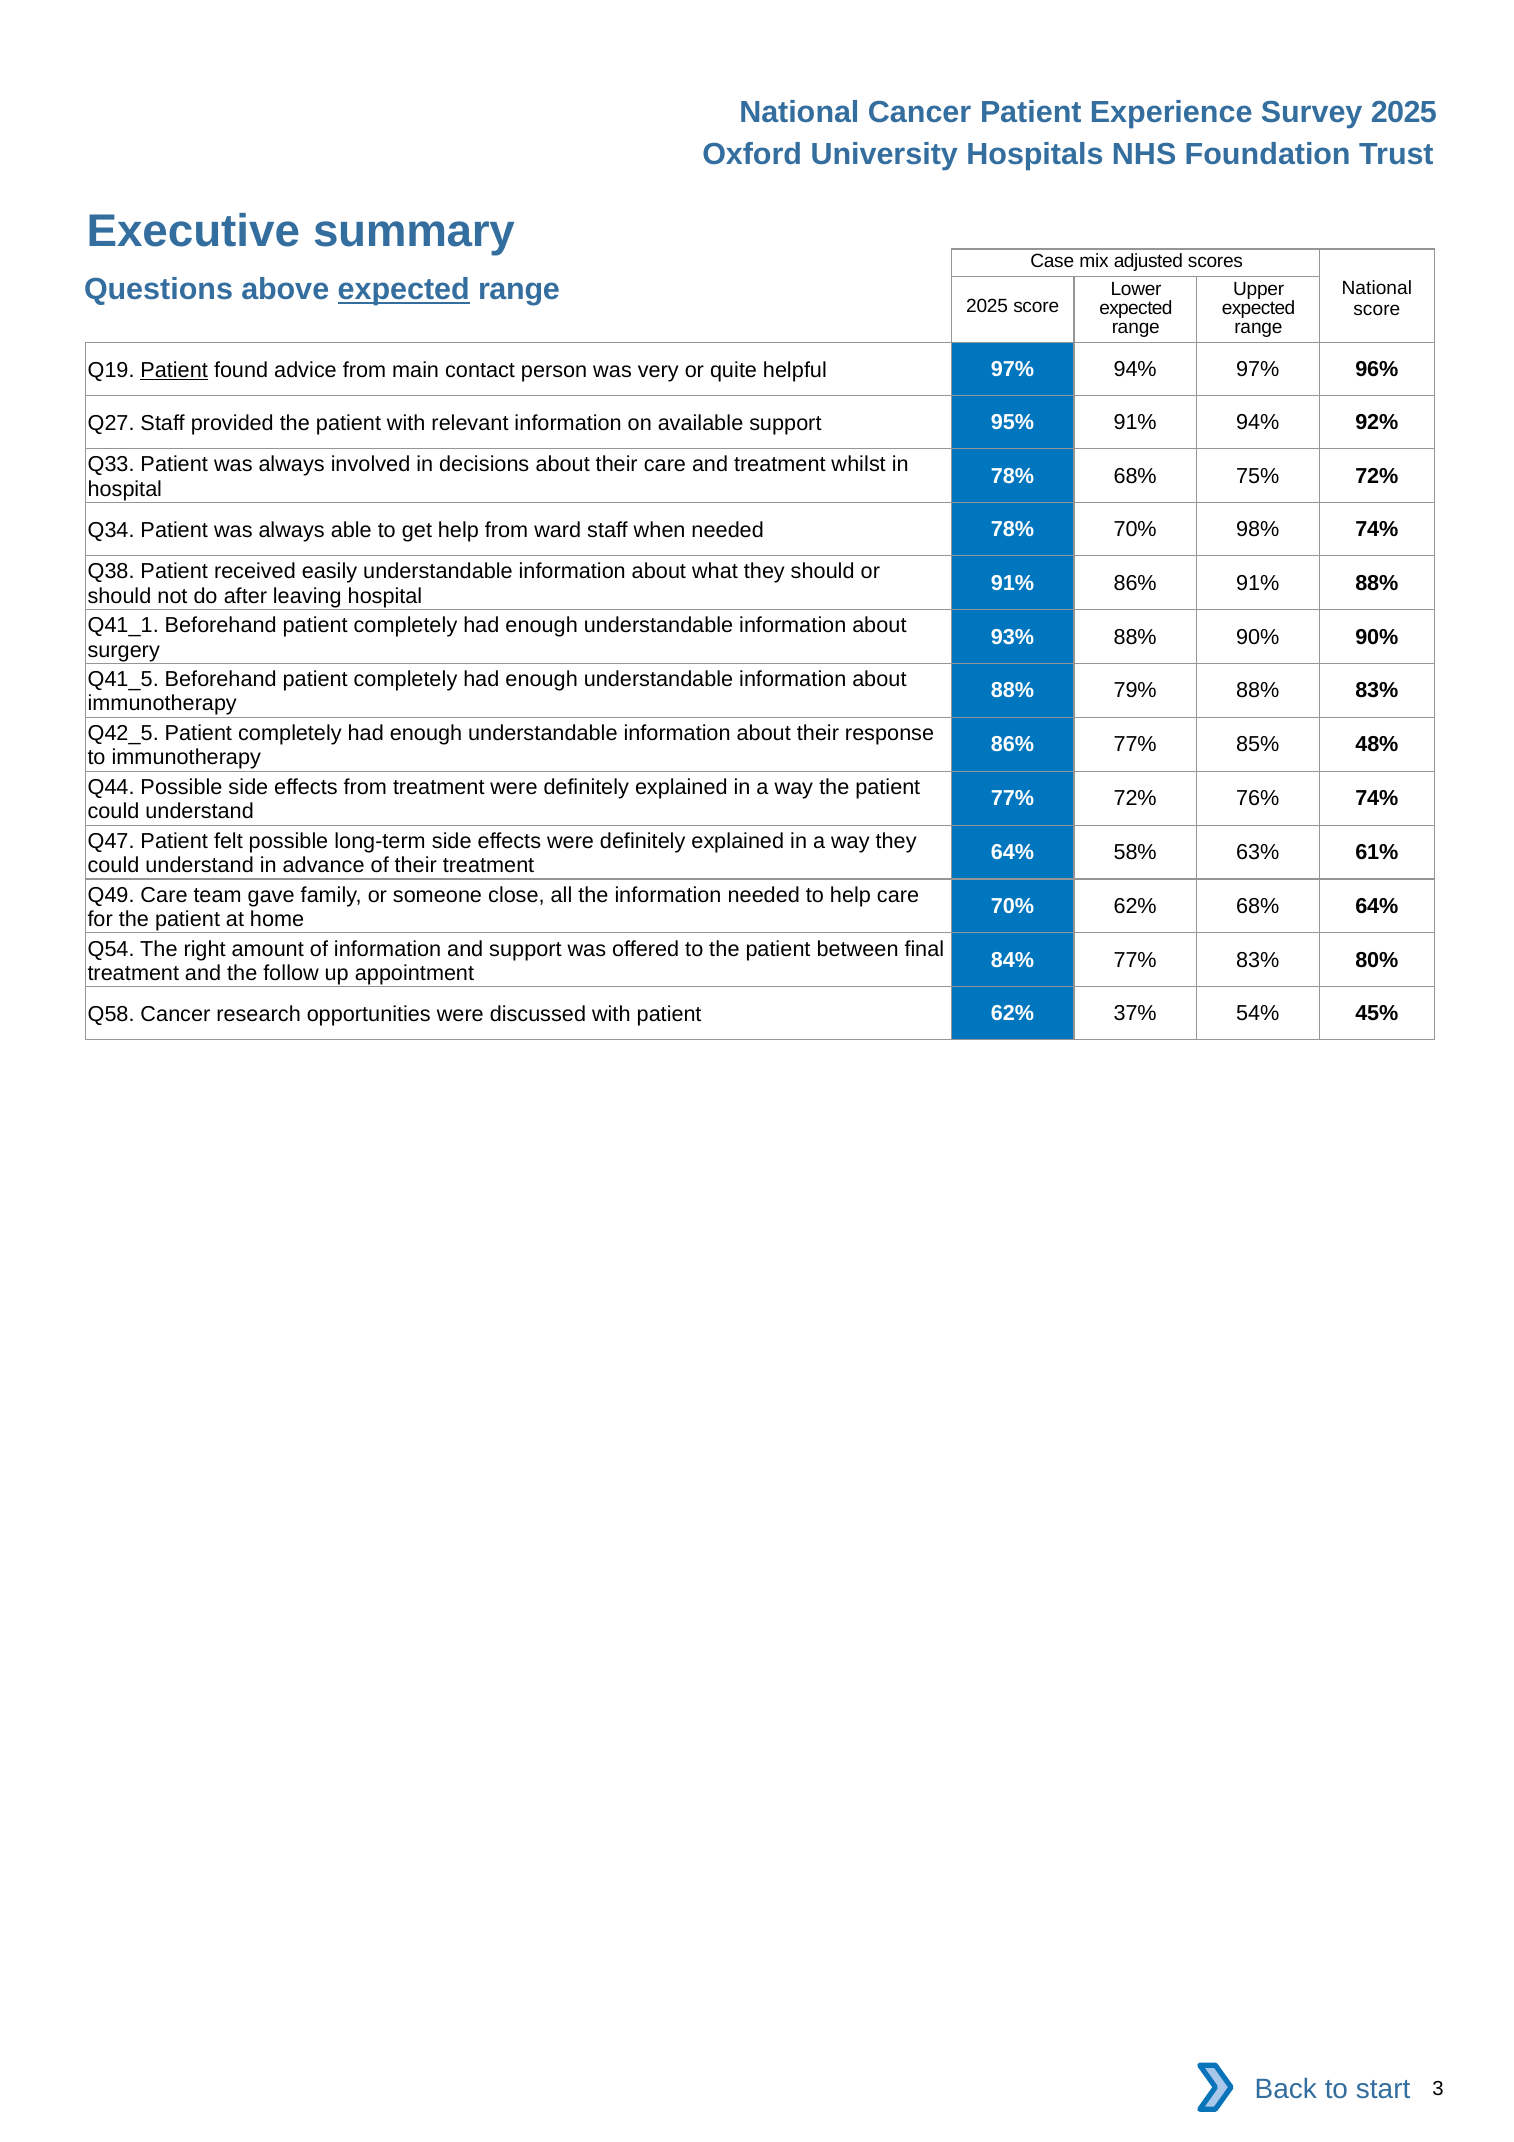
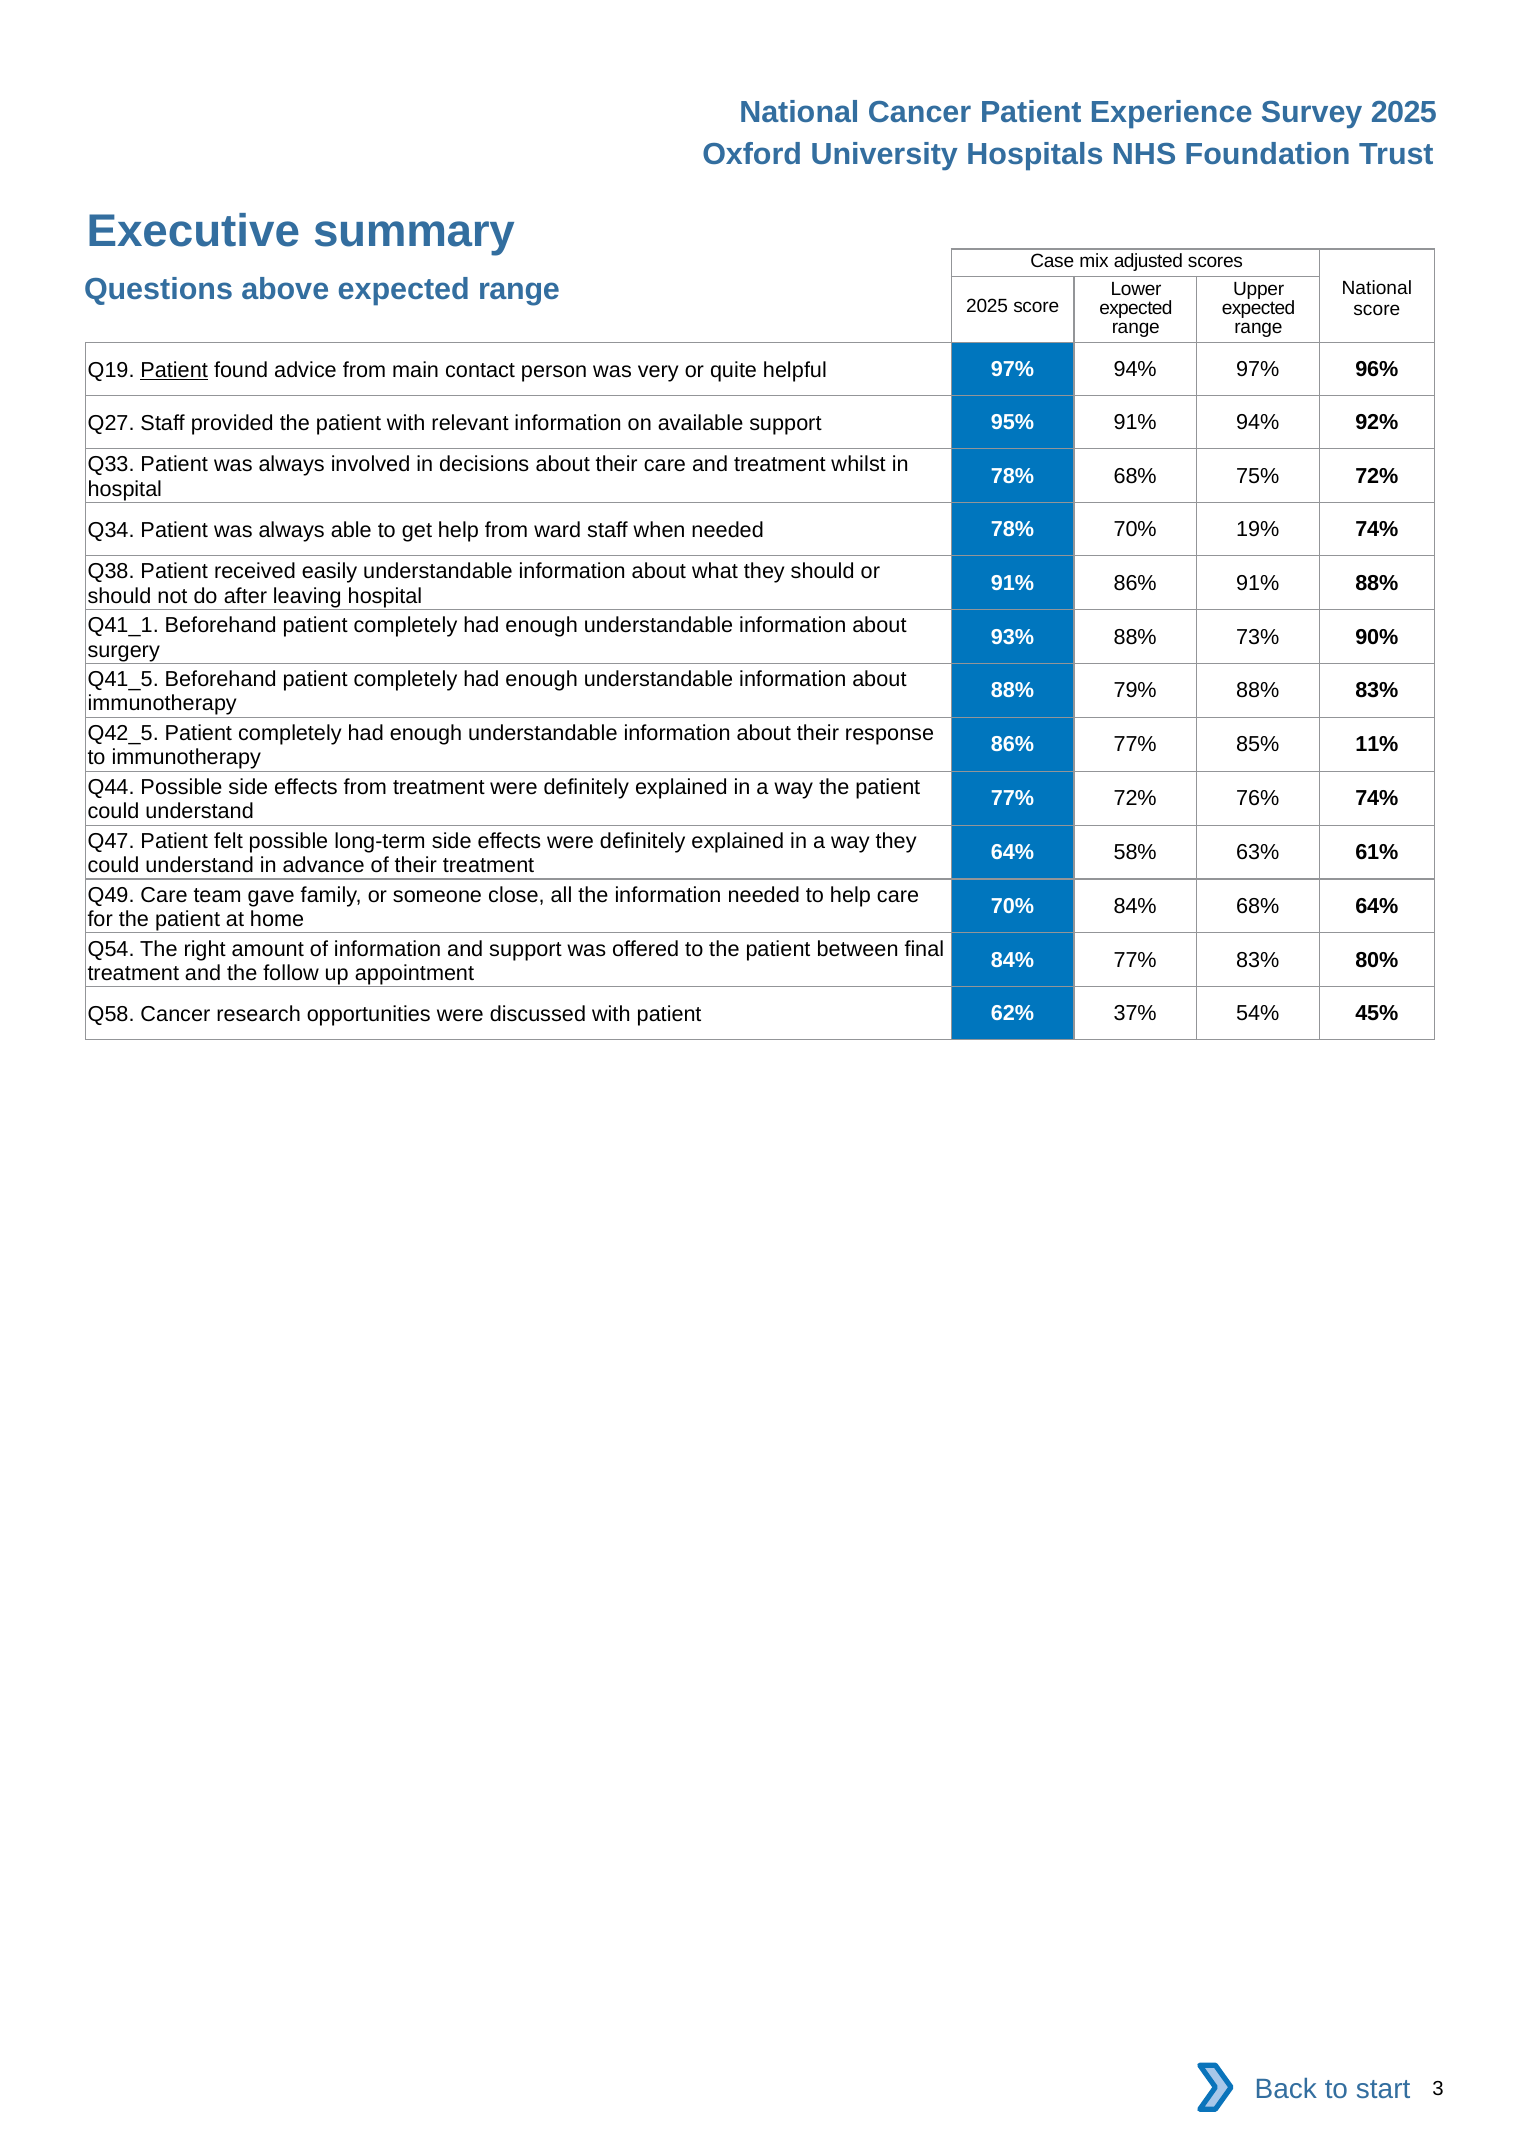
expected at (404, 290) underline: present -> none
98%: 98% -> 19%
88% 90%: 90% -> 73%
48%: 48% -> 11%
70% 62%: 62% -> 84%
